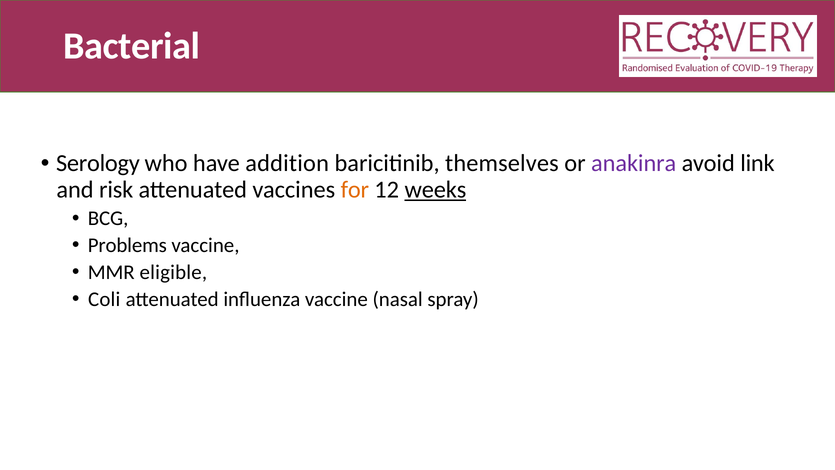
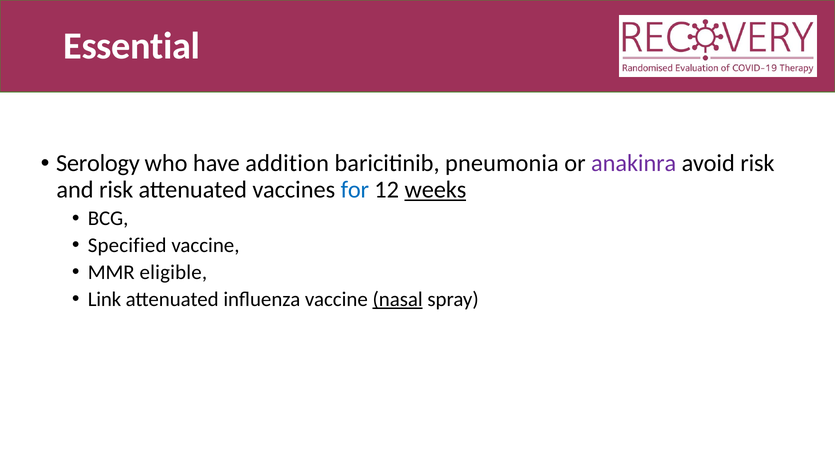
Bacterial: Bacterial -> Essential
themselves: themselves -> pneumonia
avoid link: link -> risk
for colour: orange -> blue
Problems: Problems -> Specified
Coli: Coli -> Link
nasal underline: none -> present
